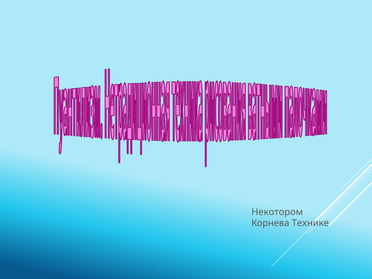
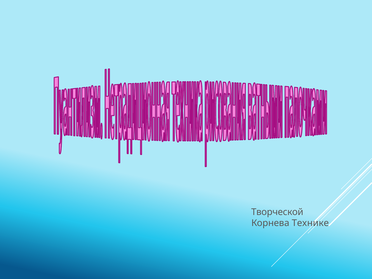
Некотором: Некотором -> Творческой
